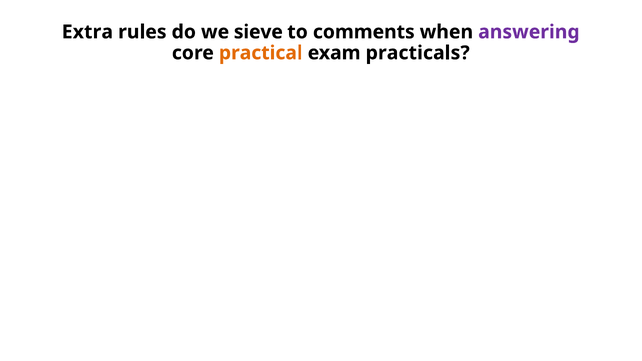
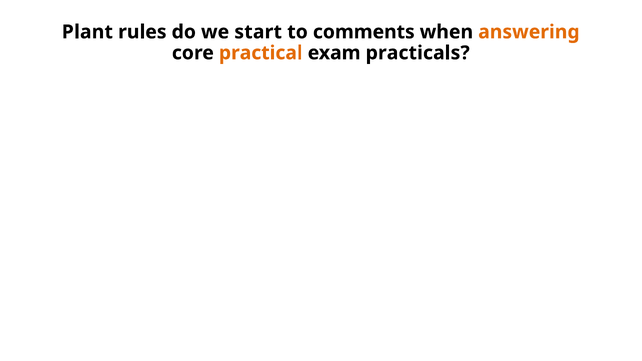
Extra: Extra -> Plant
sieve: sieve -> start
answering colour: purple -> orange
